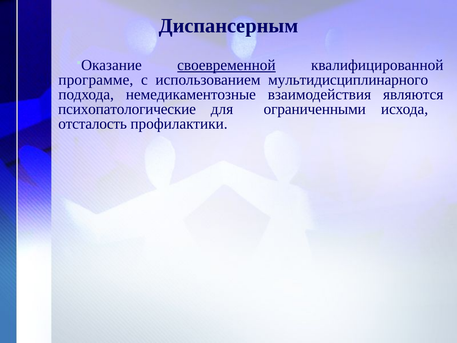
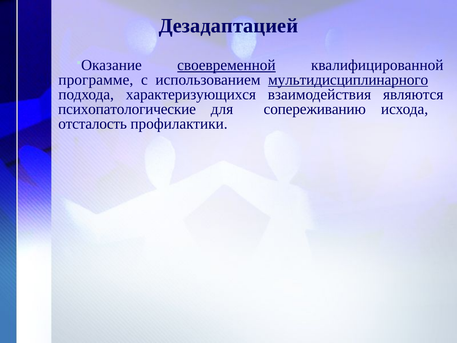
Диспансерным: Диспансерным -> Дезадаптацией
мультидисциплинарного underline: none -> present
немедикаментозные: немедикаментозные -> характеризующихся
ограниченными: ограниченными -> сопереживанию
